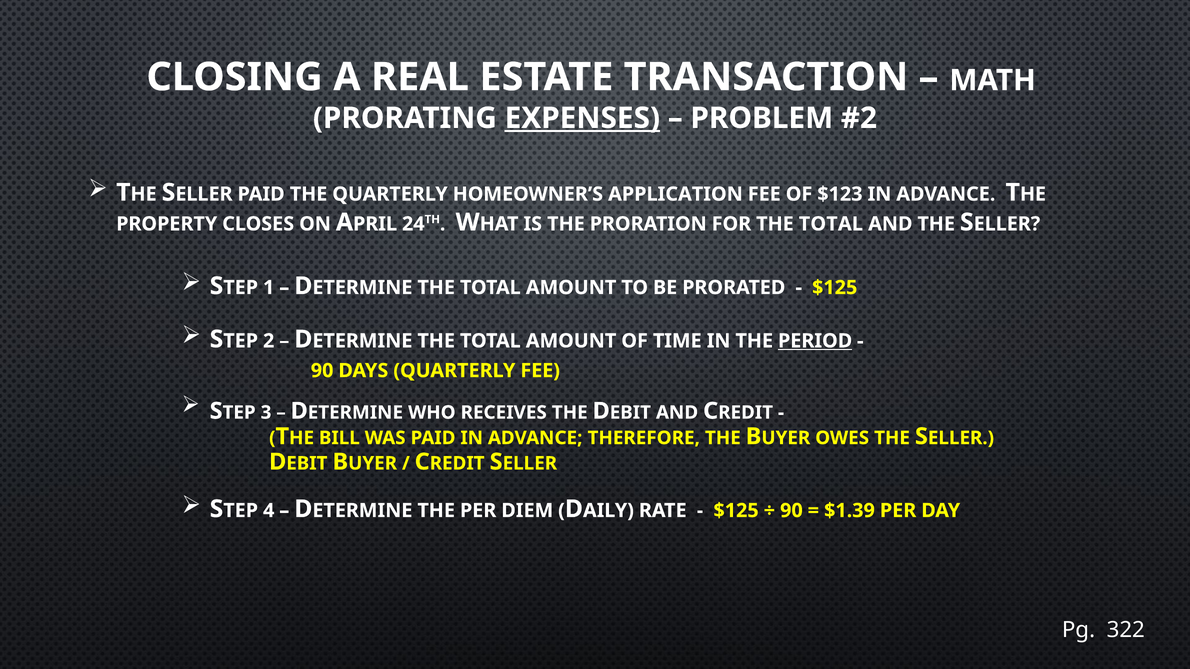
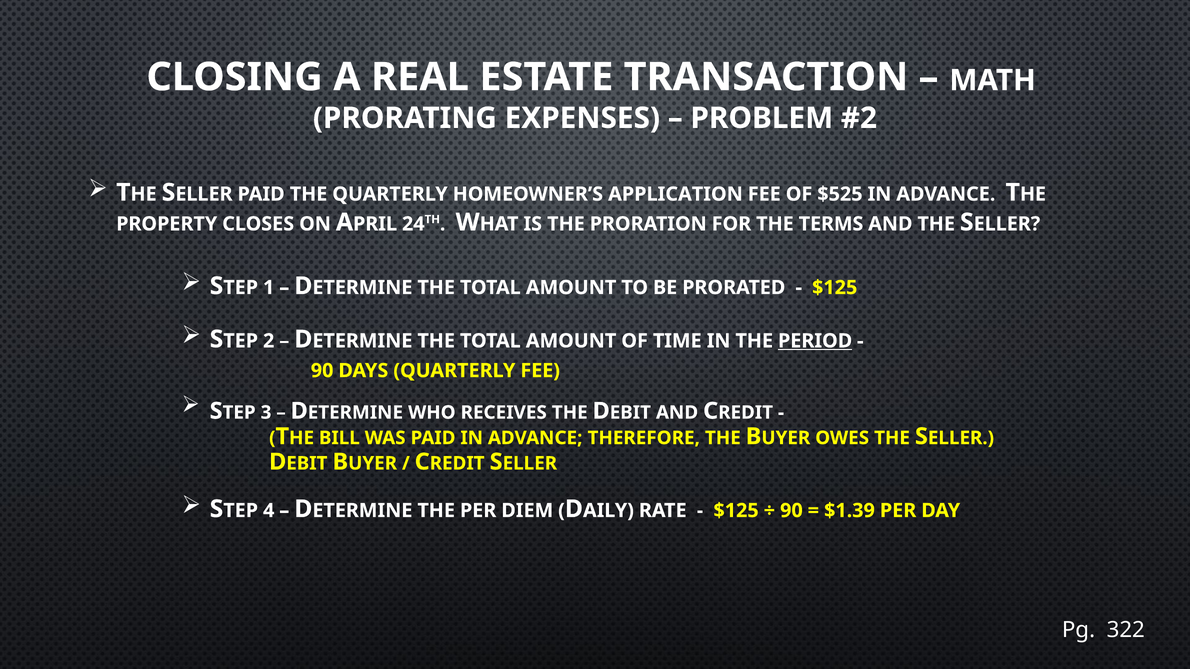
EXPENSES underline: present -> none
$123: $123 -> $525
FOR THE TOTAL: TOTAL -> TERMS
